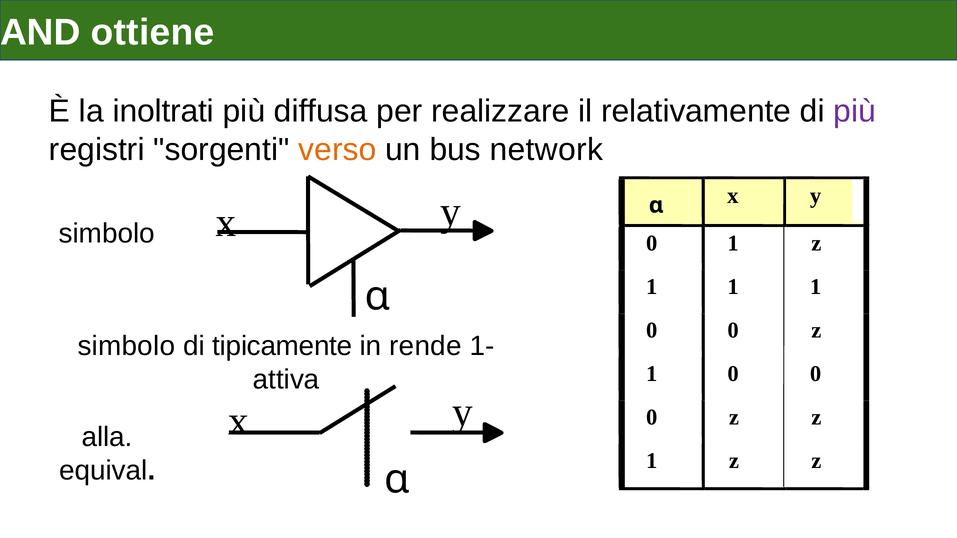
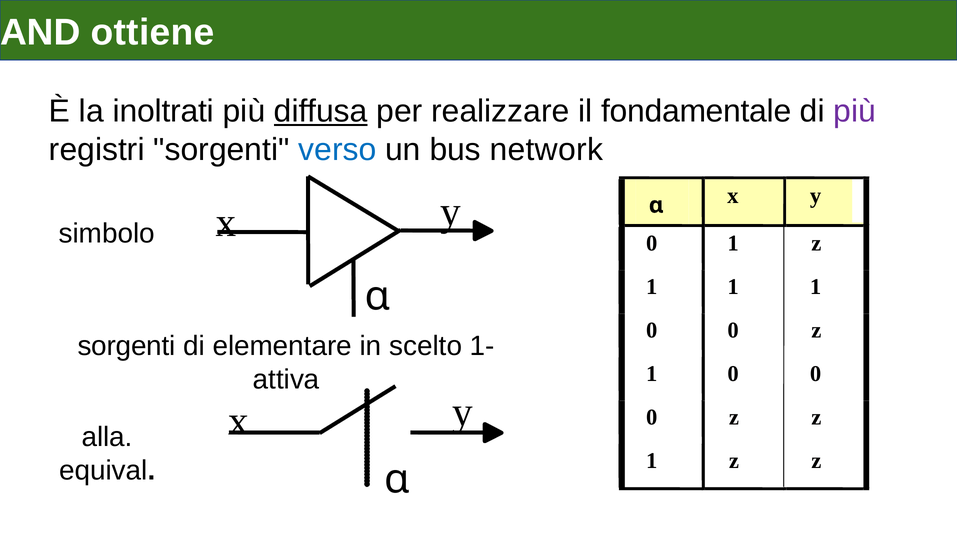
diffusa underline: none -> present
relativamente: relativamente -> fondamentale
verso colour: orange -> blue
simbolo at (126, 346): simbolo -> sorgenti
tipicamente: tipicamente -> elementare
rende: rende -> scelto
